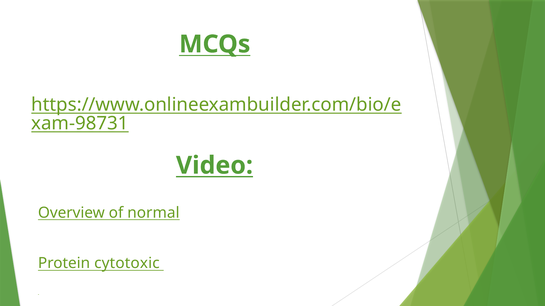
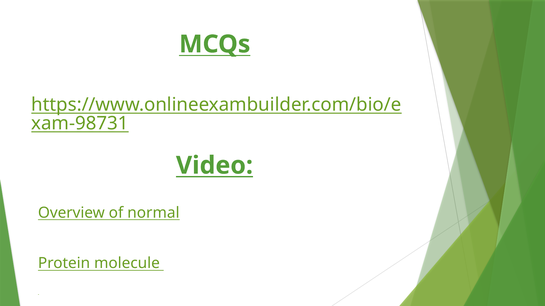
cytotoxic: cytotoxic -> molecule
